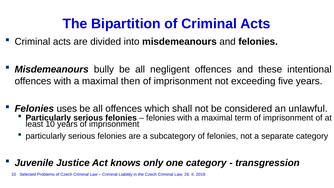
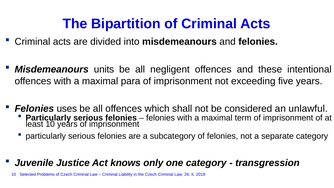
bully: bully -> units
then: then -> para
